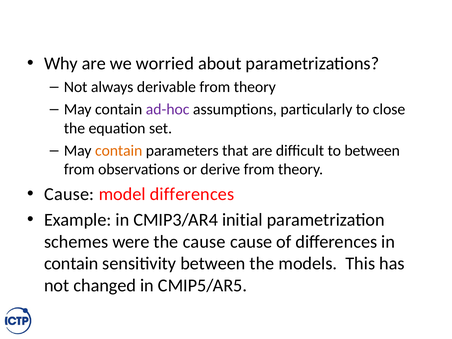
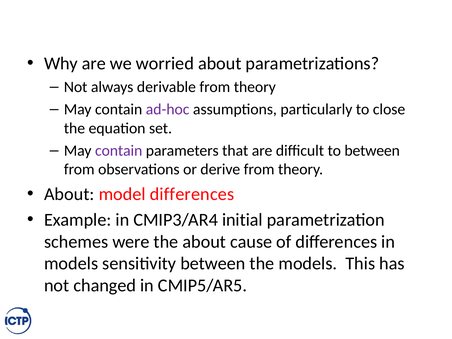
contain at (119, 151) colour: orange -> purple
Cause at (69, 194): Cause -> About
the cause: cause -> about
contain at (71, 264): contain -> models
